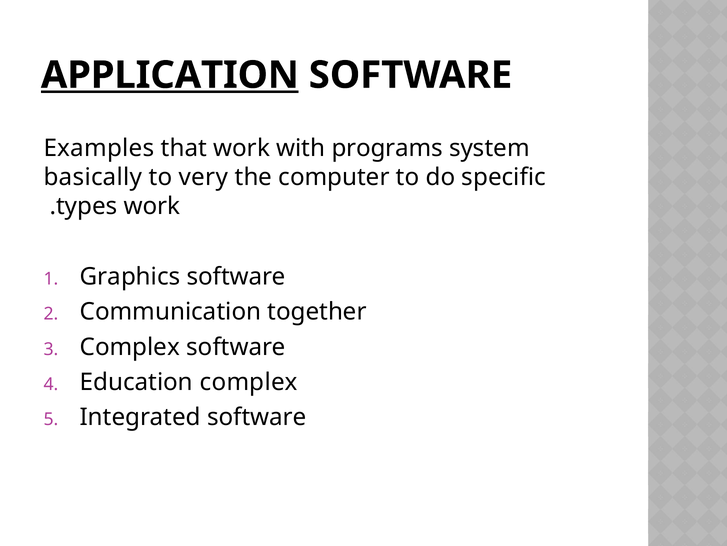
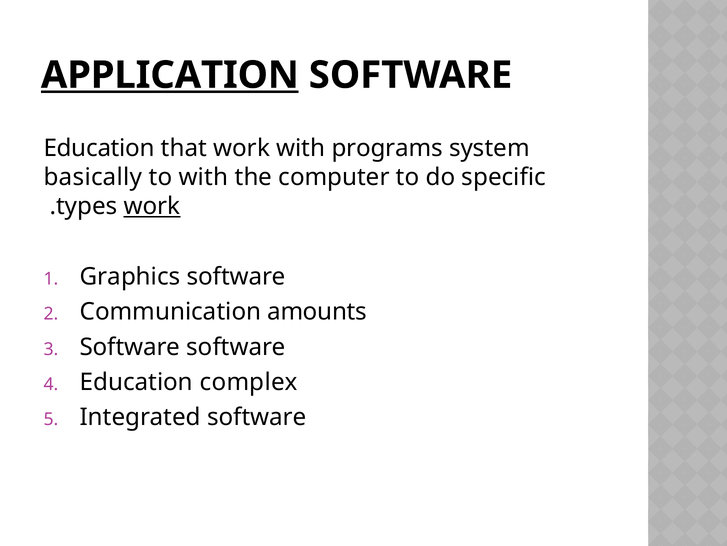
Examples at (99, 148): Examples -> Education
to very: very -> with
work at (152, 206) underline: none -> present
together: together -> amounts
Complex at (130, 347): Complex -> Software
